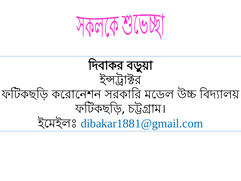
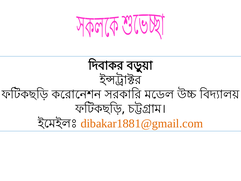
dibakar1881@gmail.com colour: blue -> orange
